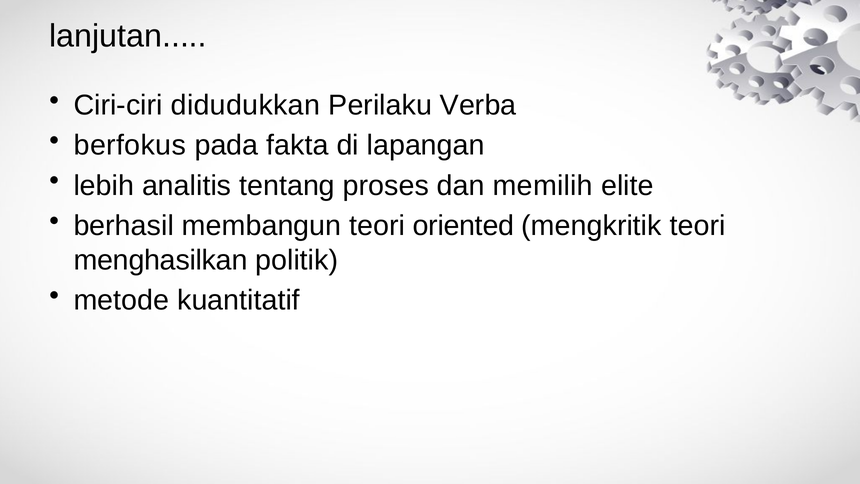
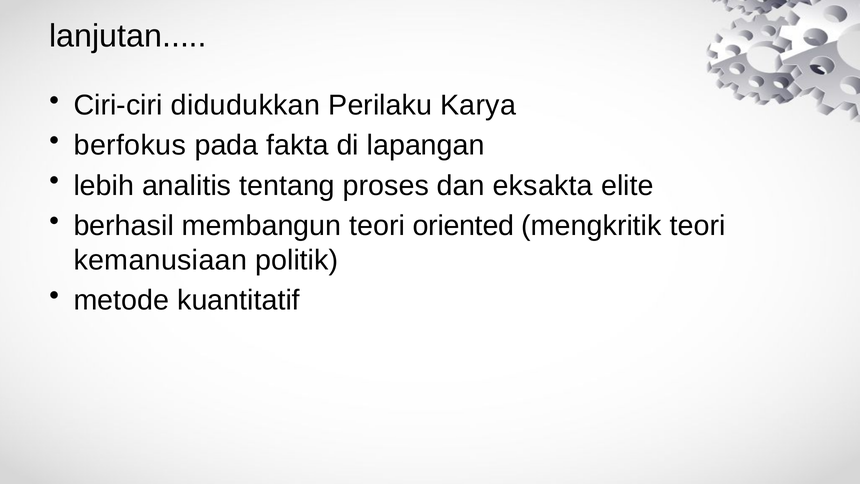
Verba: Verba -> Karya
memilih: memilih -> eksakta
menghasilkan: menghasilkan -> kemanusiaan
